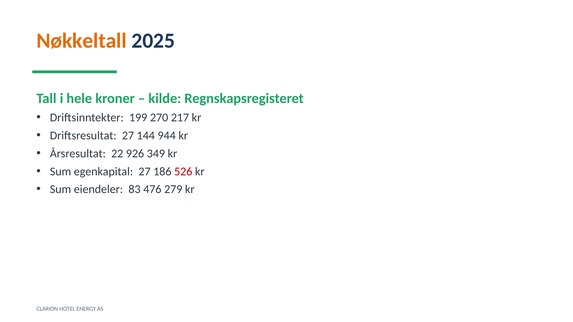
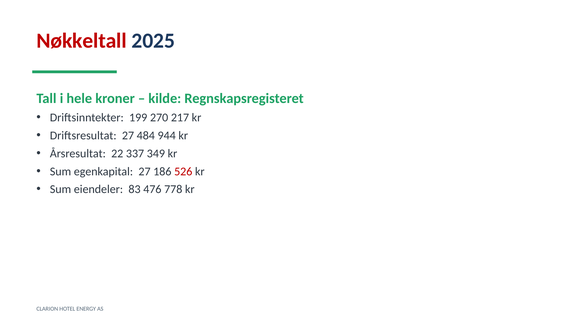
Nøkkeltall colour: orange -> red
144: 144 -> 484
926: 926 -> 337
279: 279 -> 778
